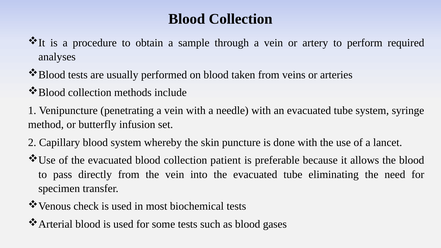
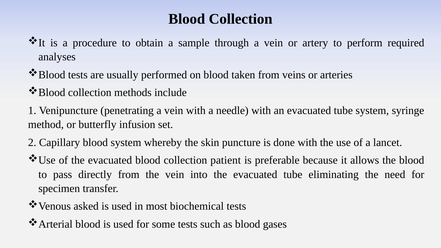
check: check -> asked
